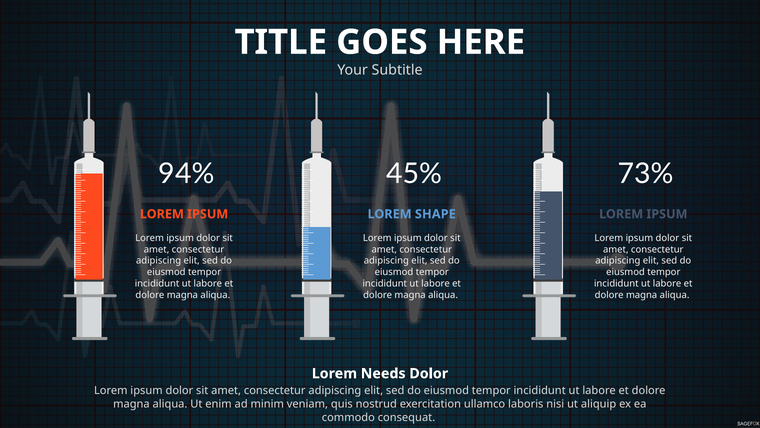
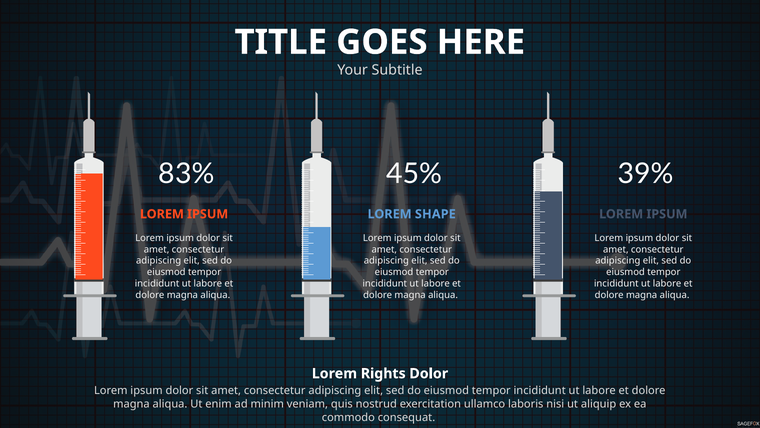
94%: 94% -> 83%
73%: 73% -> 39%
Needs: Needs -> Rights
